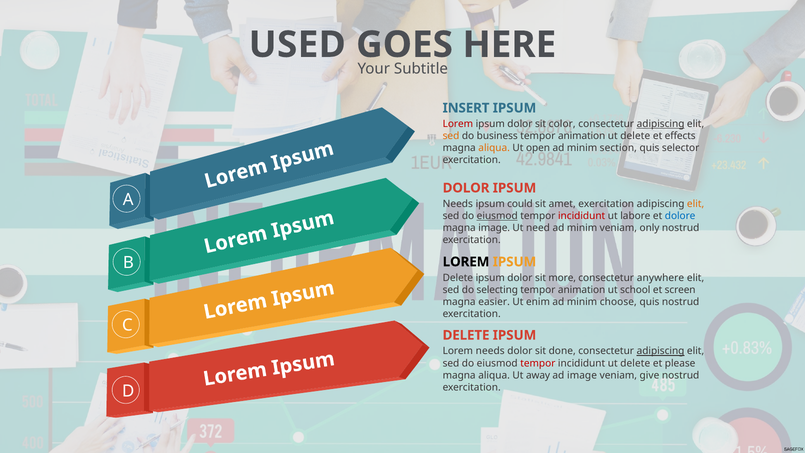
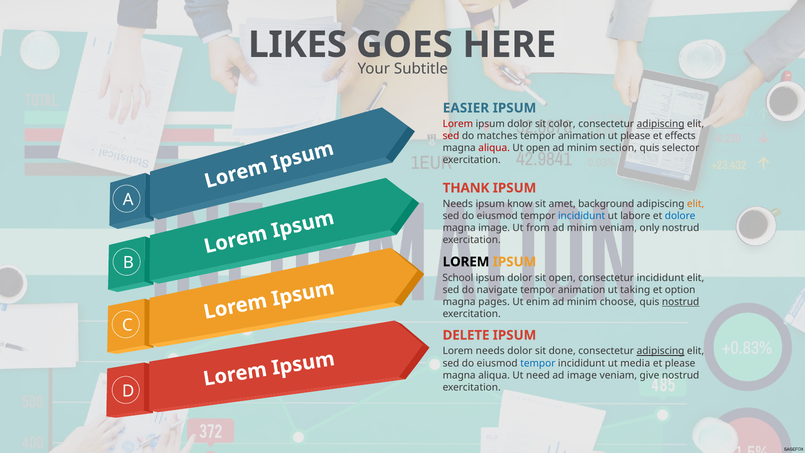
USED: USED -> LIKES
INSERT: INSERT -> EASIER
sed at (451, 136) colour: orange -> red
business: business -> matches
delete at (635, 136): delete -> please
aliqua at (494, 148) colour: orange -> red
DOLOR at (466, 188): DOLOR -> THANK
could: could -> know
amet exercitation: exercitation -> background
eiusmod at (497, 216) underline: present -> none
incididunt at (582, 216) colour: red -> blue
need: need -> from
Delete at (458, 278): Delete -> School
sit more: more -> open
consectetur anywhere: anywhere -> incididunt
selecting: selecting -> navigate
school: school -> taking
screen: screen -> option
easier: easier -> pages
nostrud at (681, 302) underline: none -> present
tempor at (538, 363) colour: red -> blue
incididunt ut delete: delete -> media
away: away -> need
